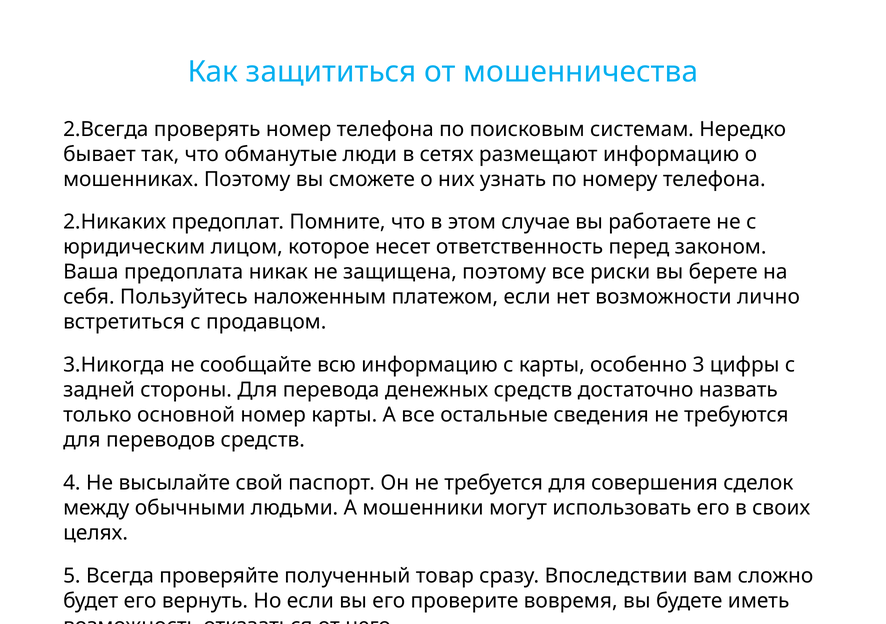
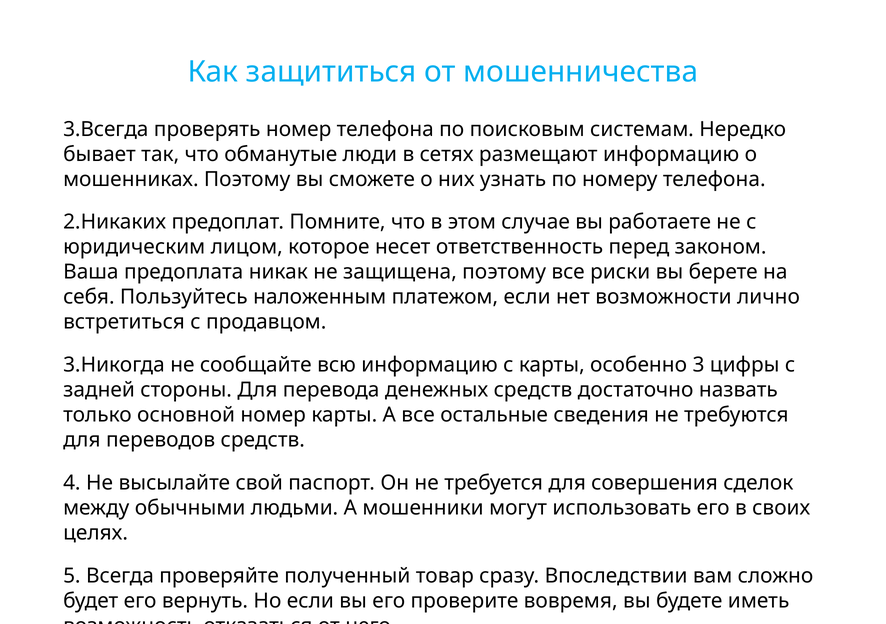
2.Всегда: 2.Всегда -> 3.Всегда
